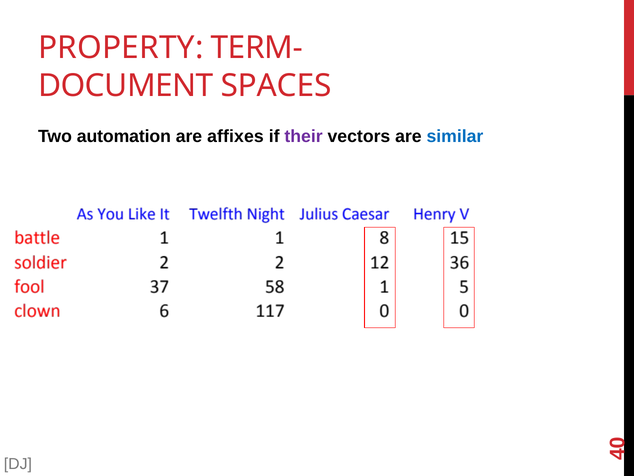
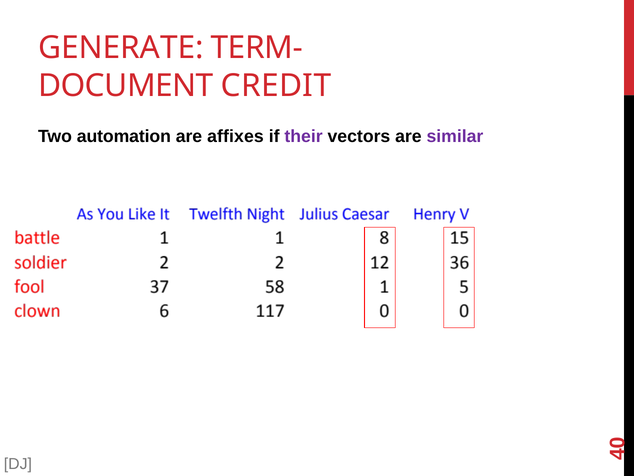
PROPERTY: PROPERTY -> GENERATE
SPACES: SPACES -> CREDIT
similar colour: blue -> purple
